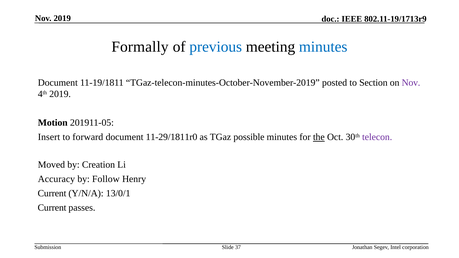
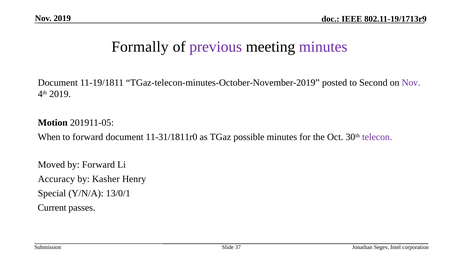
previous colour: blue -> purple
minutes at (323, 47) colour: blue -> purple
Section: Section -> Second
Insert: Insert -> When
11-29/1811r0: 11-29/1811r0 -> 11-31/1811r0
the underline: present -> none
by Creation: Creation -> Forward
Follow: Follow -> Kasher
Current at (52, 194): Current -> Special
